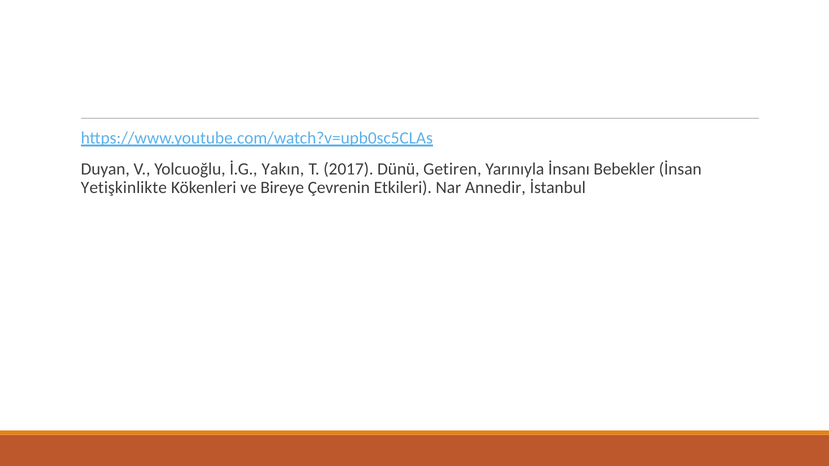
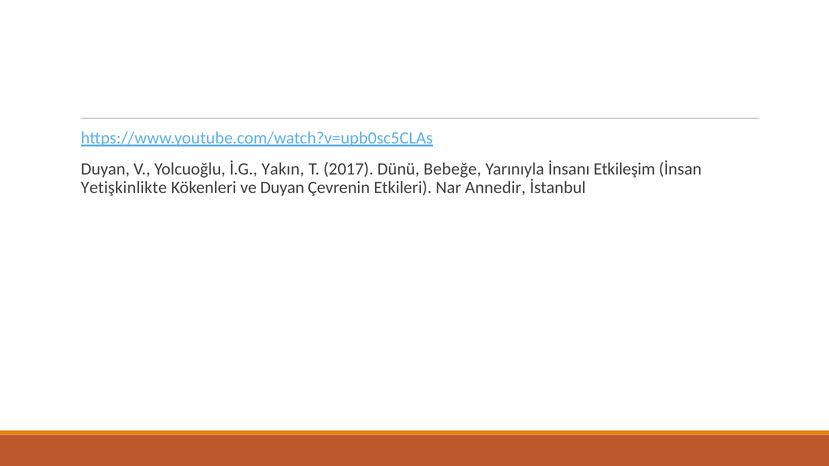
Getiren: Getiren -> Bebeğe
Bebekler: Bebekler -> Etkileşim
ve Bireye: Bireye -> Duyan
